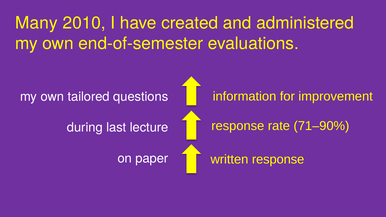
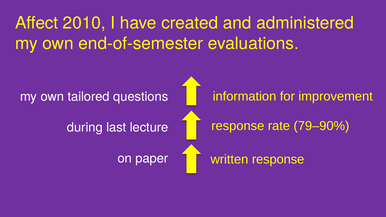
Many: Many -> Affect
71–90%: 71–90% -> 79–90%
